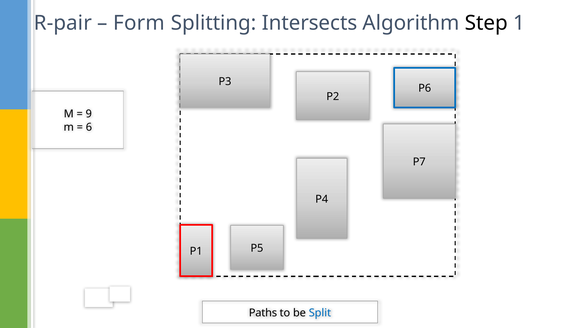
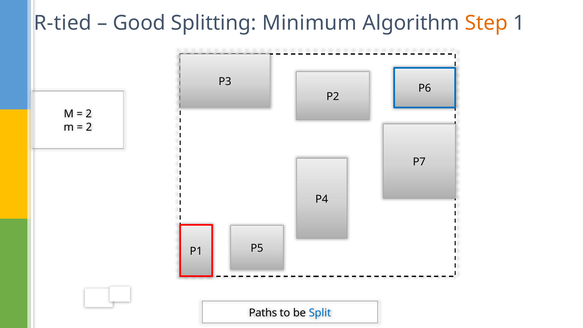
R-pair: R-pair -> R-tied
Form: Form -> Good
Intersects: Intersects -> Minimum
Step colour: black -> orange
9 at (89, 114): 9 -> 2
6 at (89, 127): 6 -> 2
